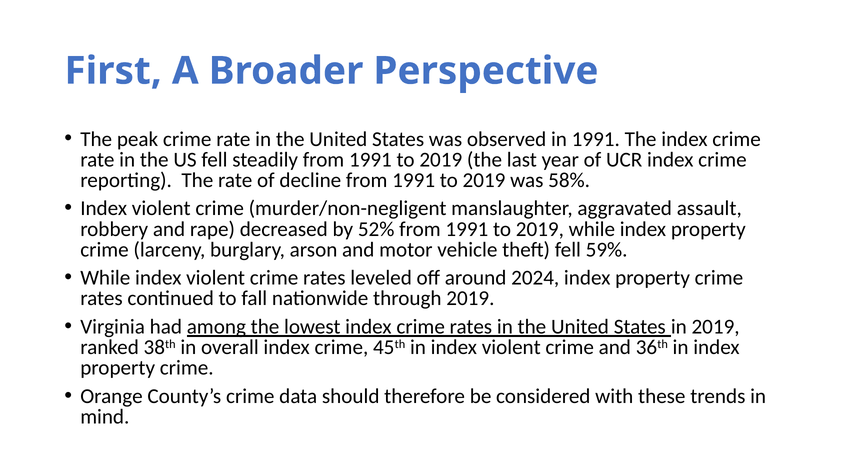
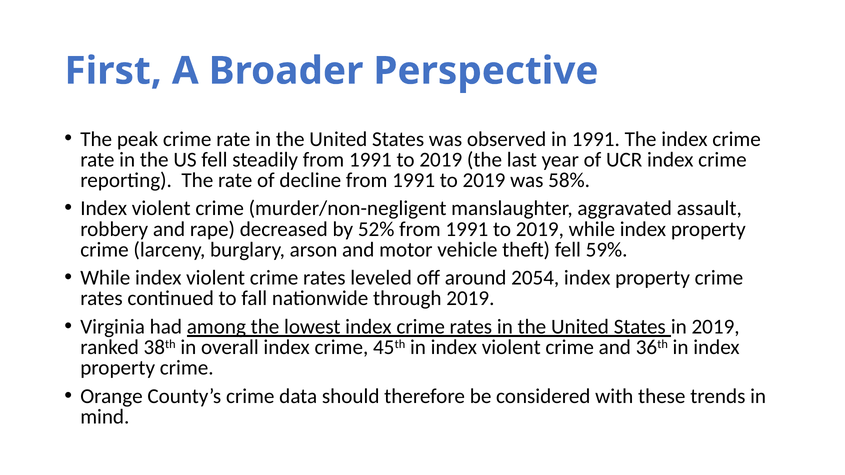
2024: 2024 -> 2054
